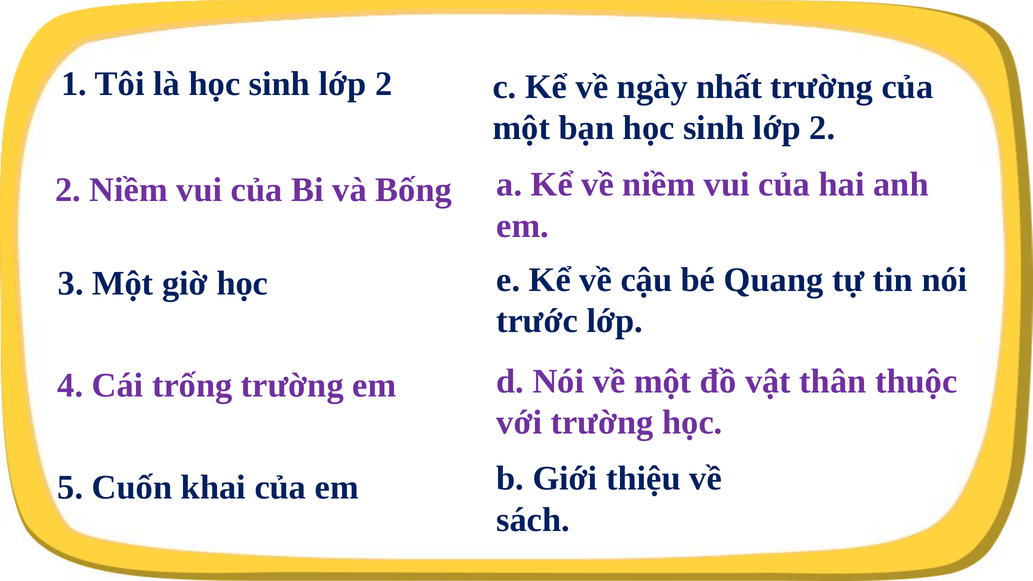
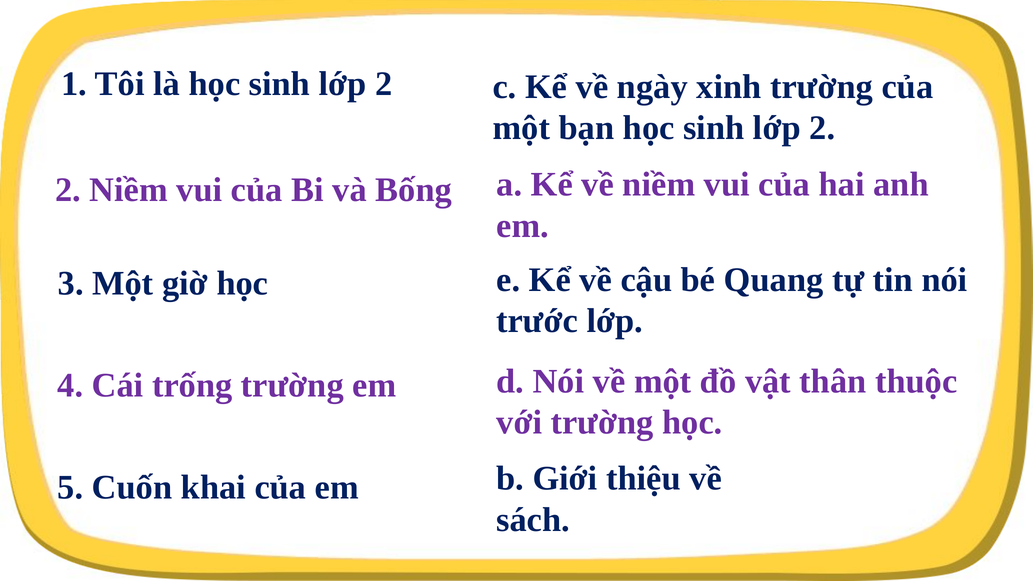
nhất: nhất -> xinh
